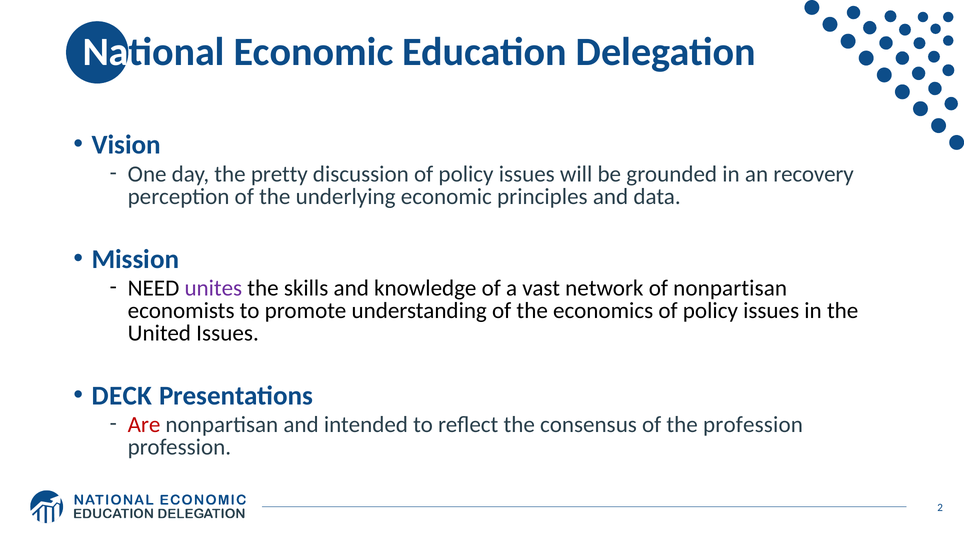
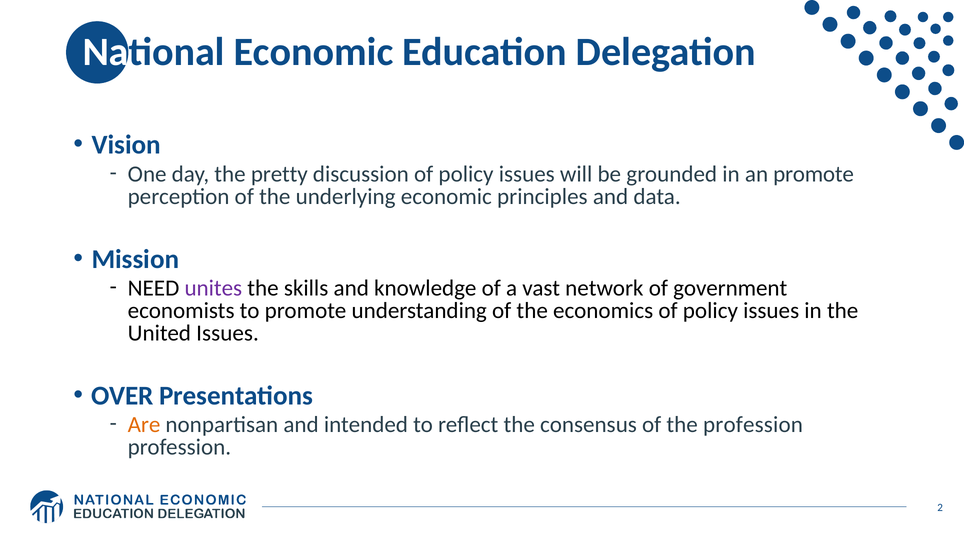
an recovery: recovery -> promote
of nonpartisan: nonpartisan -> government
DECK: DECK -> OVER
Are colour: red -> orange
